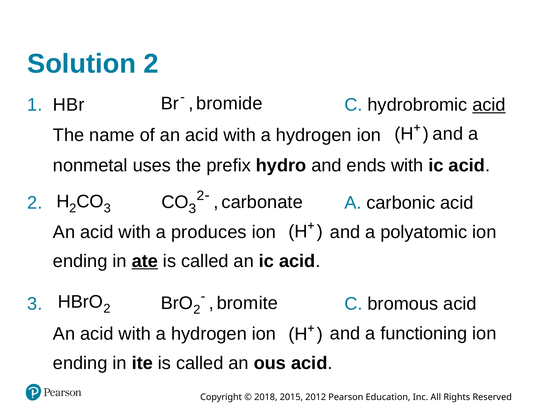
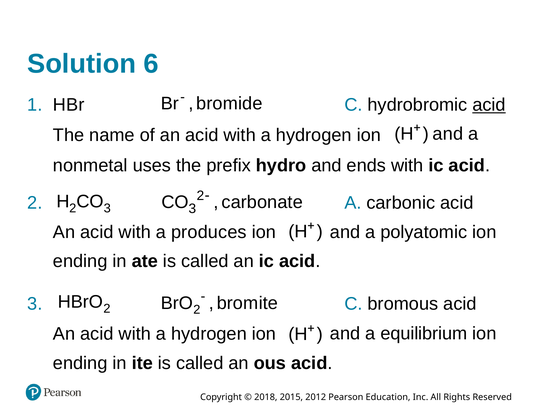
Solution 2: 2 -> 6
ate underline: present -> none
functioning: functioning -> equilibrium
